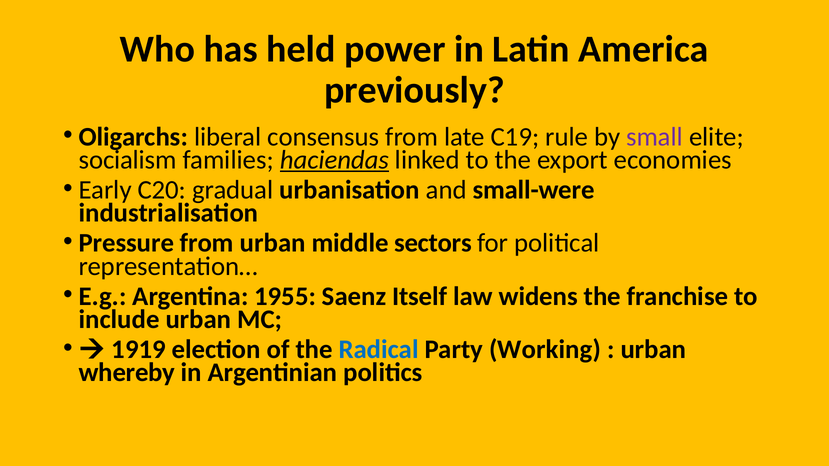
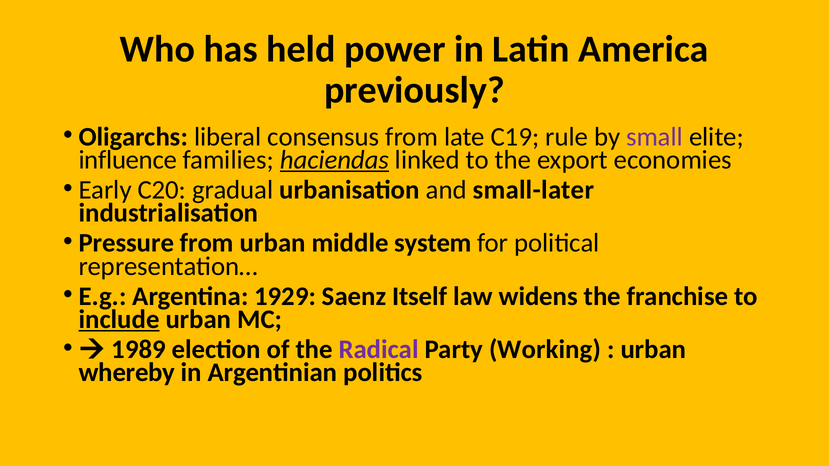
socialism: socialism -> influence
small-were: small-were -> small-later
sectors: sectors -> system
1955: 1955 -> 1929
include underline: none -> present
1919: 1919 -> 1989
Radical colour: blue -> purple
